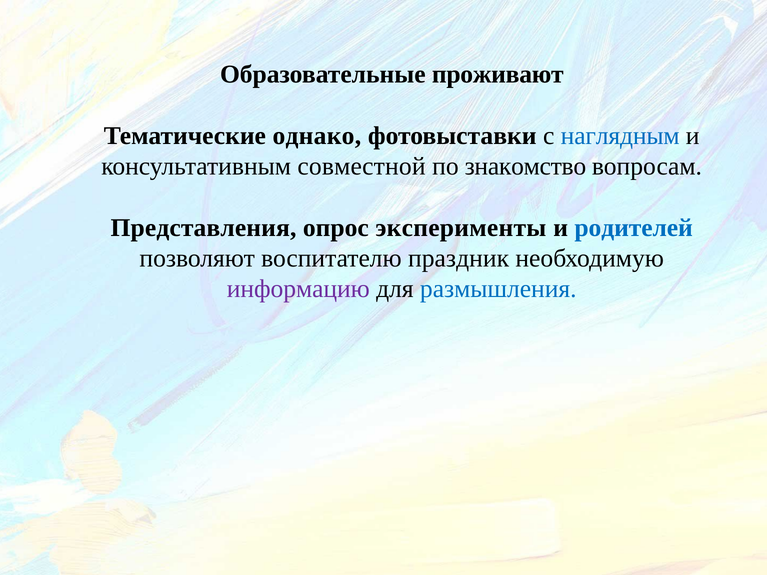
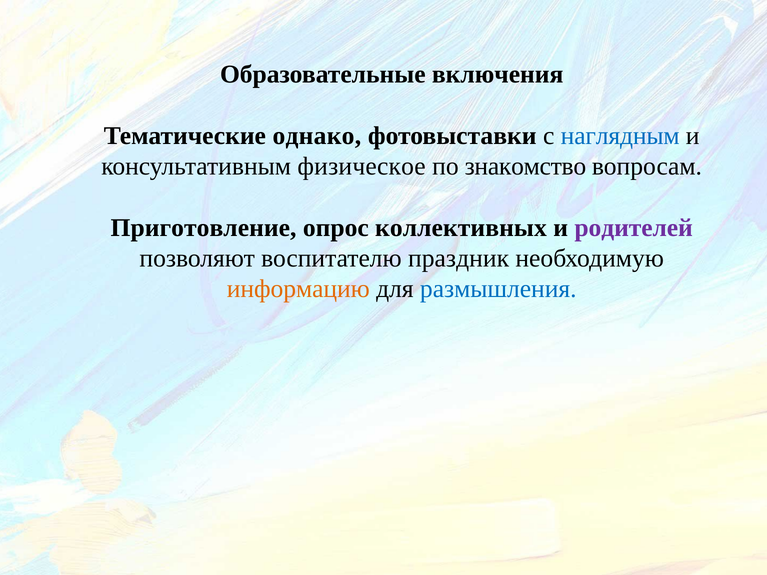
проживают: проживают -> включения
совместной: совместной -> физическое
Представления: Представления -> Приготовление
эксперименты: эксперименты -> коллективных
родителей colour: blue -> purple
информацию colour: purple -> orange
